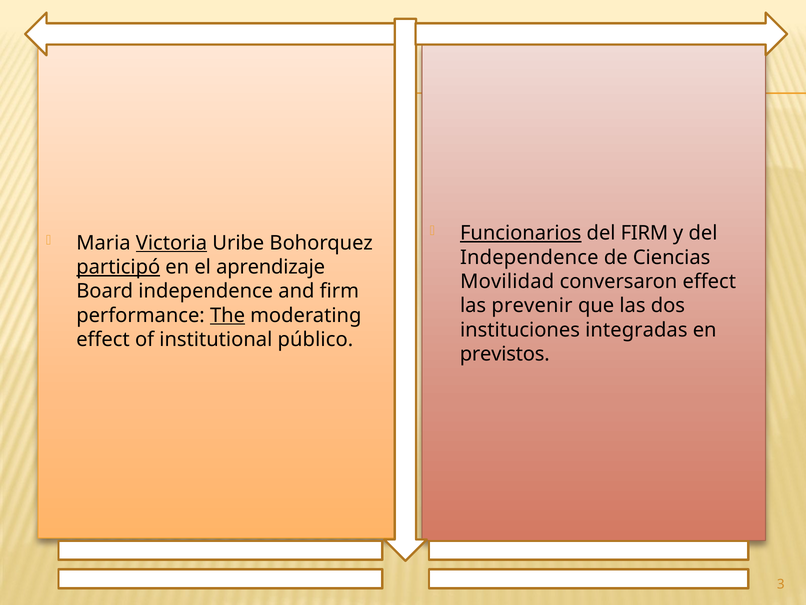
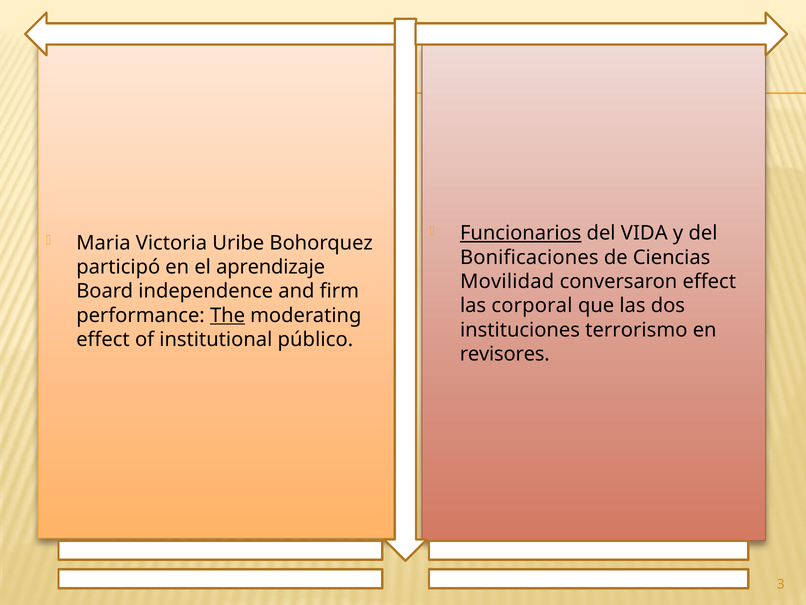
del FIRM: FIRM -> VIDA
Victoria underline: present -> none
Independence at (529, 257): Independence -> Bonificaciones
participó underline: present -> none
prevenir: prevenir -> corporal
integradas: integradas -> terrorismo
previstos: previstos -> revisores
